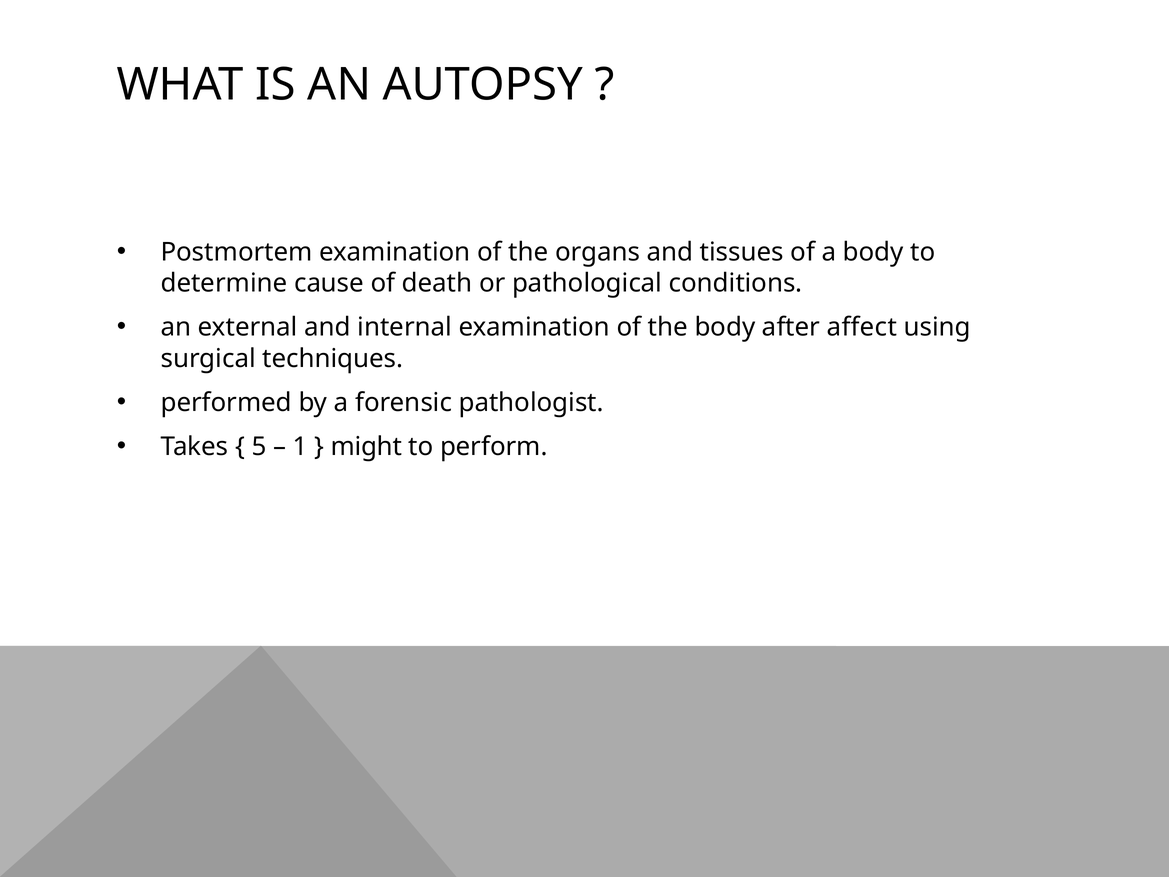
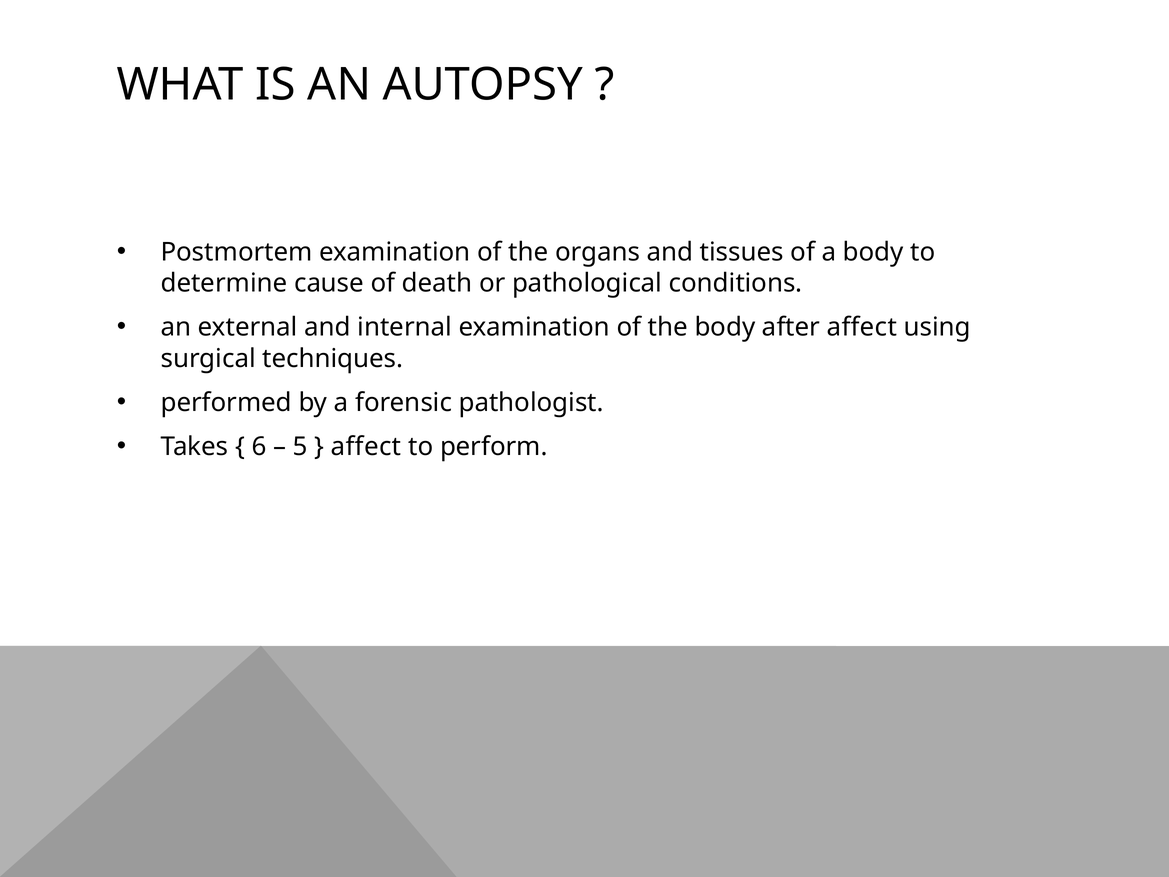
5: 5 -> 6
1: 1 -> 5
might at (366, 447): might -> affect
